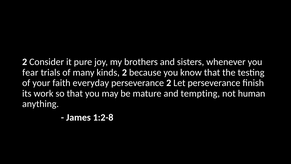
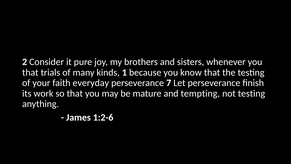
fear at (30, 72): fear -> that
kinds 2: 2 -> 1
perseverance 2: 2 -> 7
not human: human -> testing
1:2-8: 1:2-8 -> 1:2-6
